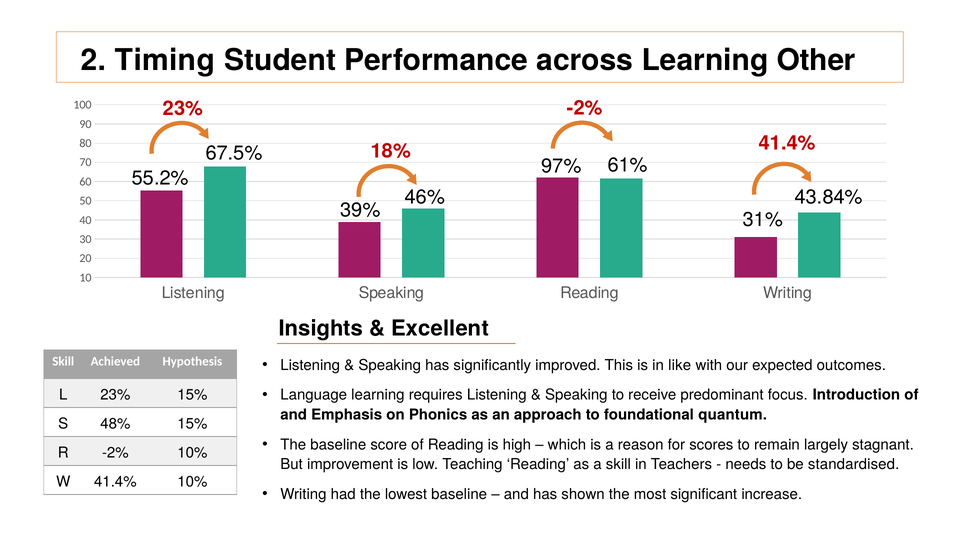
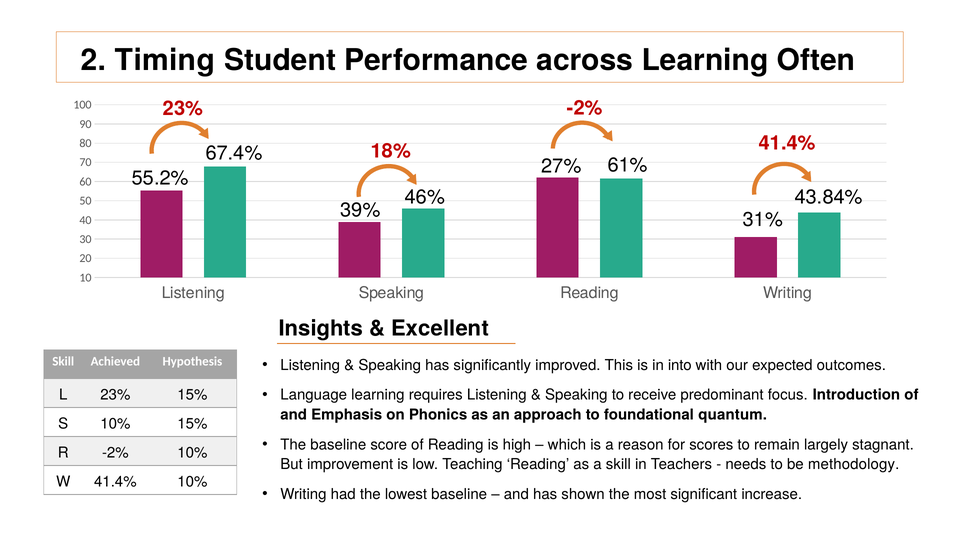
Other: Other -> Often
67.5%: 67.5% -> 67.4%
97%: 97% -> 27%
like: like -> into
S 48%: 48% -> 10%
standardised: standardised -> methodology
